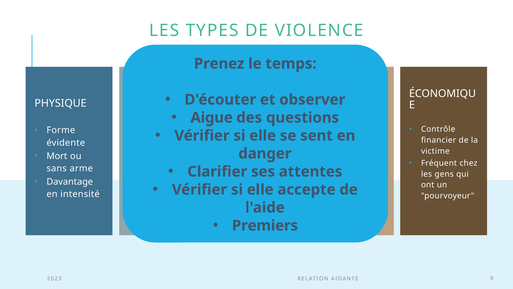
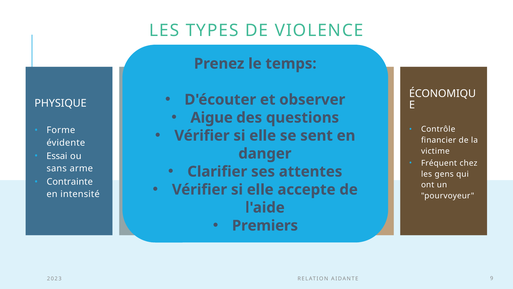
Mort: Mort -> Essai
Davantage at (70, 182): Davantage -> Contrainte
